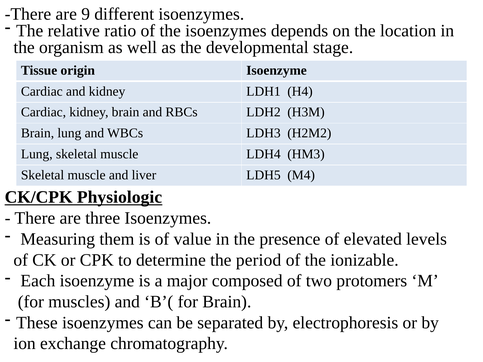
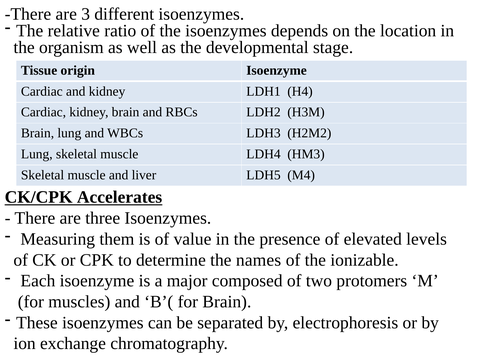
9: 9 -> 3
Physiologic: Physiologic -> Accelerates
period: period -> names
